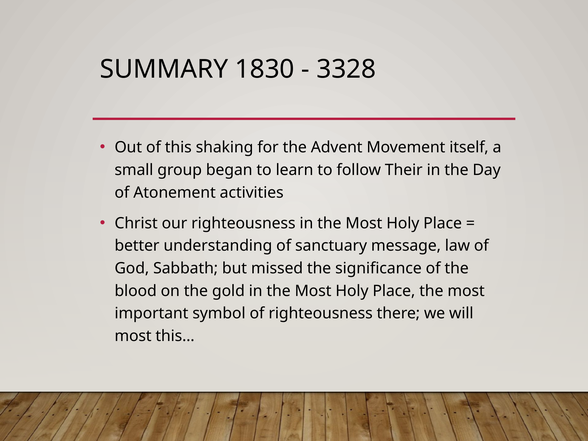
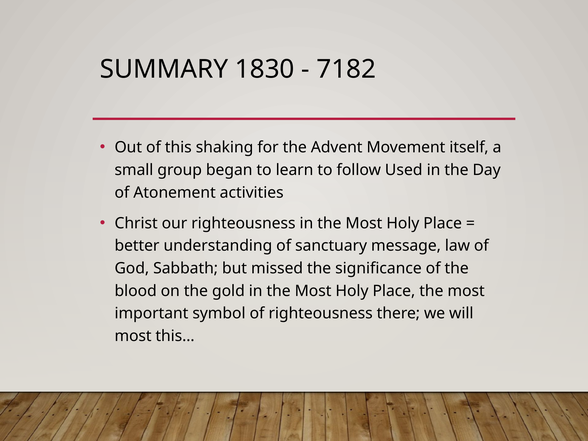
3328: 3328 -> 7182
Their: Their -> Used
